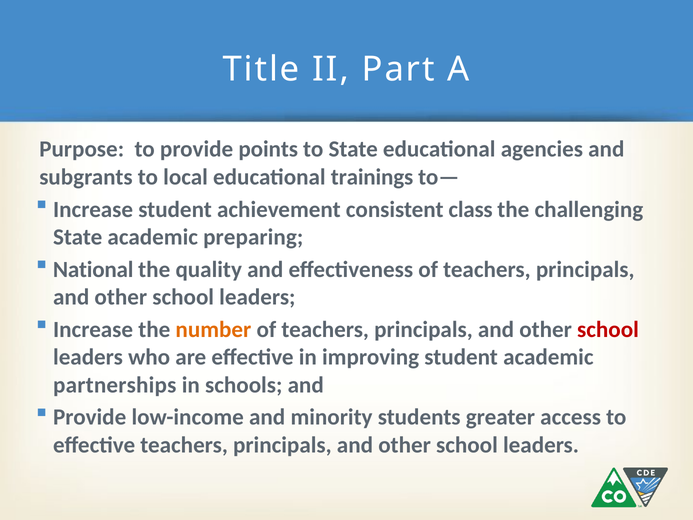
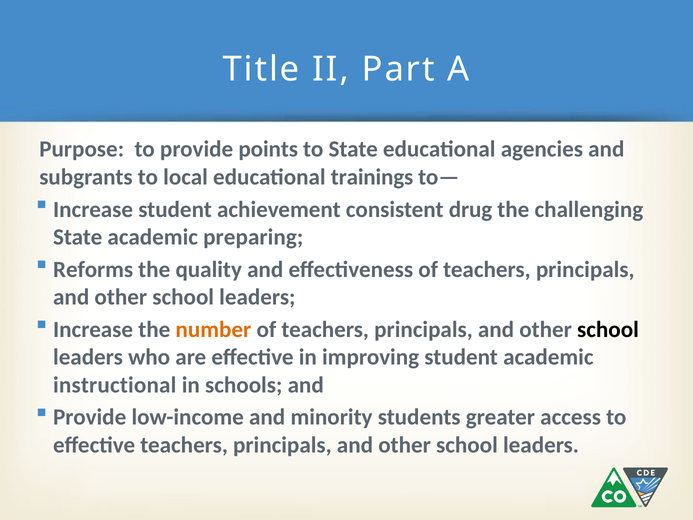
class: class -> drug
National: National -> Reforms
school at (608, 329) colour: red -> black
partnerships: partnerships -> instructional
